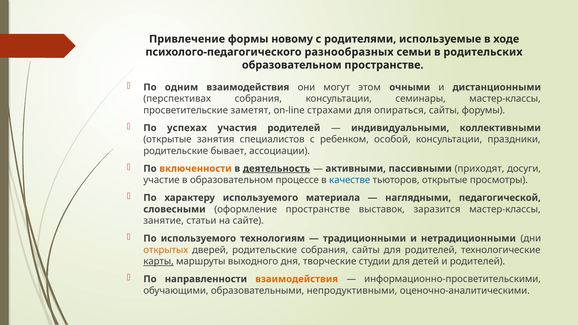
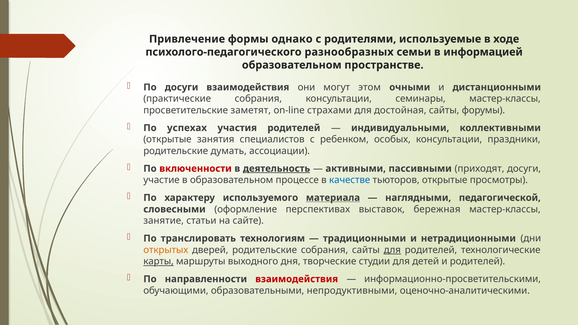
новому: новому -> однако
родительских: родительских -> информацией
По одним: одним -> досуги
перспективах: перспективах -> практические
опираться: опираться -> достойная
особой: особой -> особых
бывает: бывает -> думать
включенности colour: orange -> red
материала underline: none -> present
оформление пространстве: пространстве -> перспективах
заразится: заразится -> бережная
По используемого: используемого -> транслировать
для at (392, 250) underline: none -> present
взаимодействия at (297, 279) colour: orange -> red
